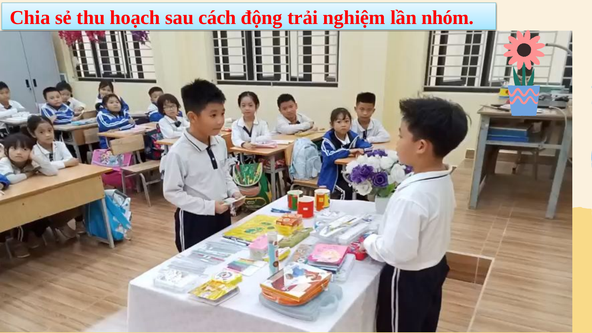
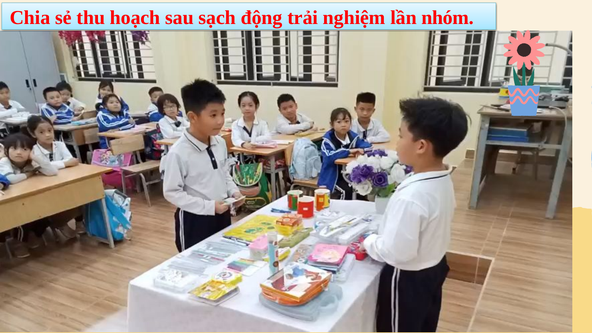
cách: cách -> sạch
